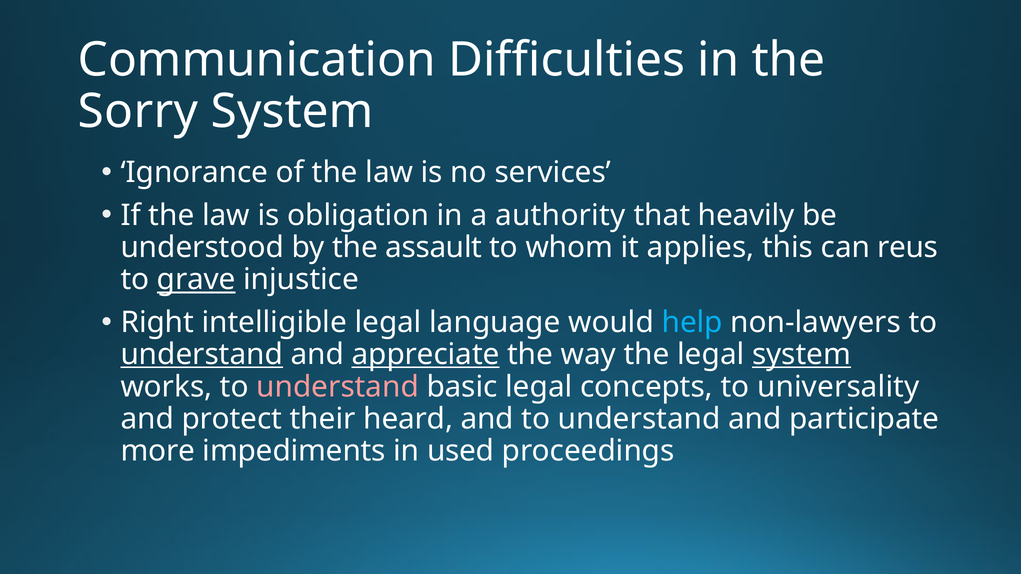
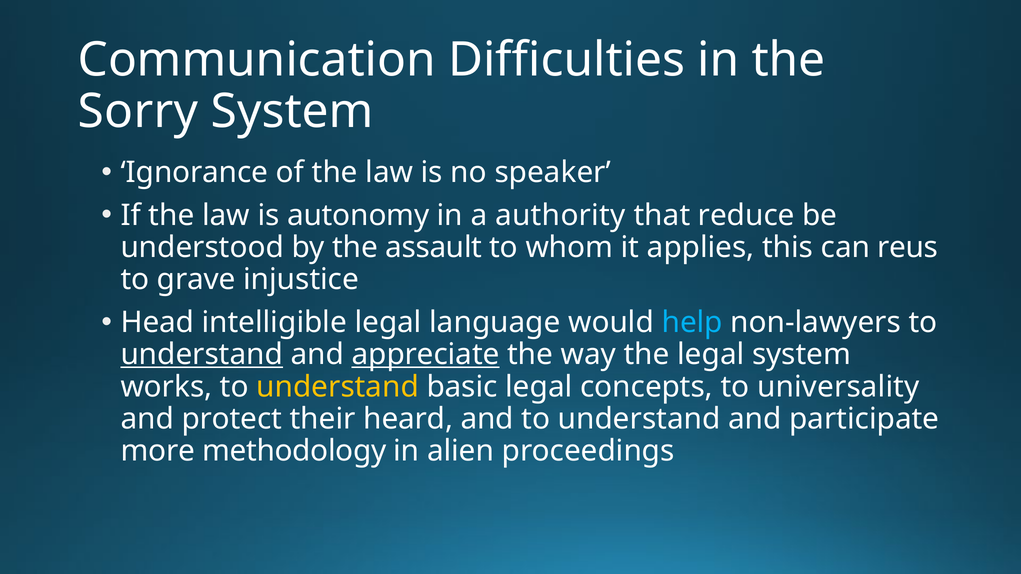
services: services -> speaker
obligation: obligation -> autonomy
heavily: heavily -> reduce
grave underline: present -> none
Right: Right -> Head
system at (802, 355) underline: present -> none
understand at (338, 387) colour: pink -> yellow
impediments: impediments -> methodology
used: used -> alien
